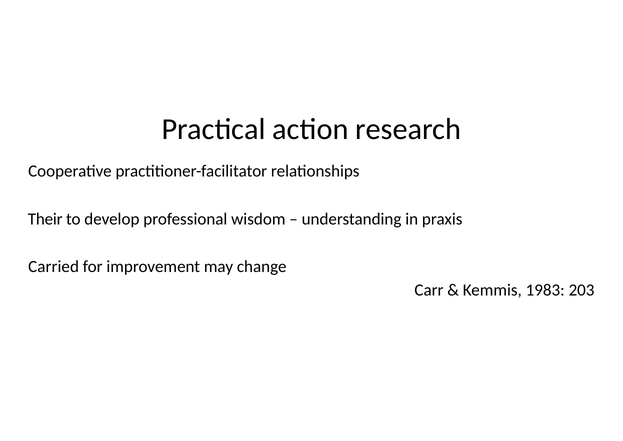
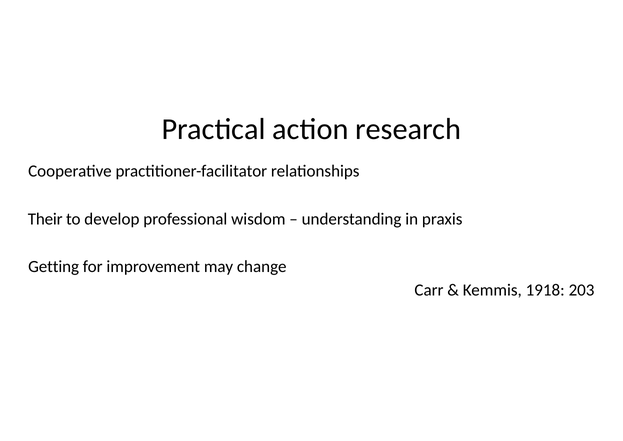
Carried: Carried -> Getting
1983: 1983 -> 1918
